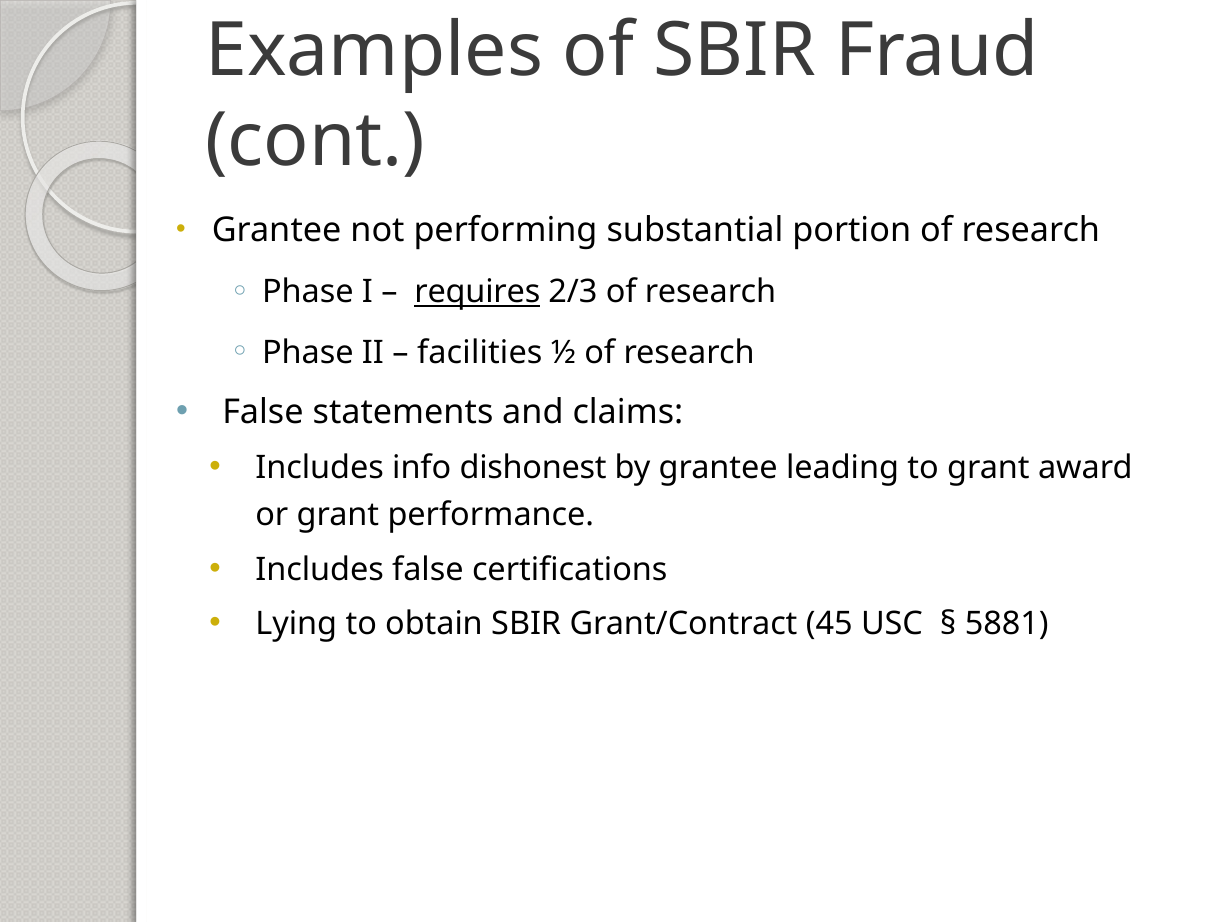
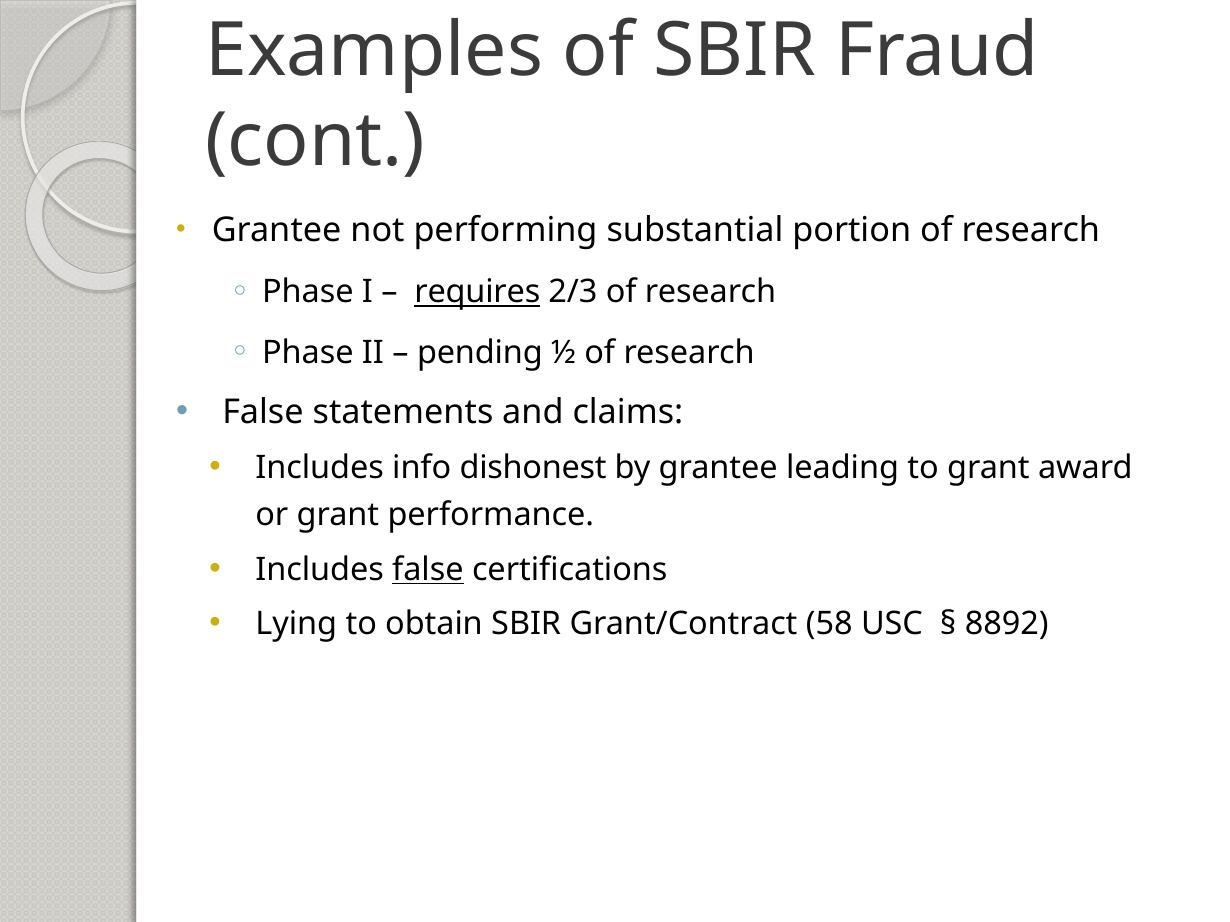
facilities: facilities -> pending
false at (428, 570) underline: none -> present
45: 45 -> 58
5881: 5881 -> 8892
